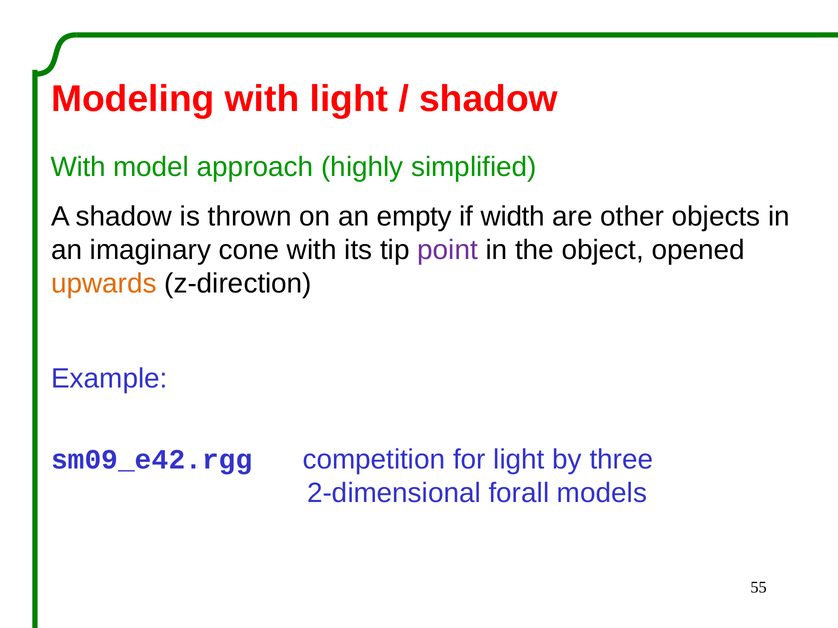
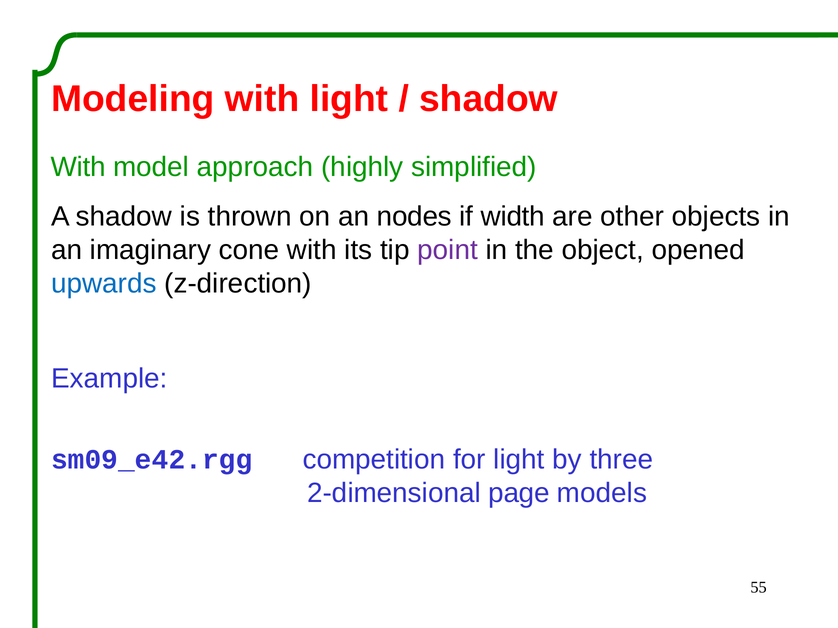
empty: empty -> nodes
upwards colour: orange -> blue
forall: forall -> page
